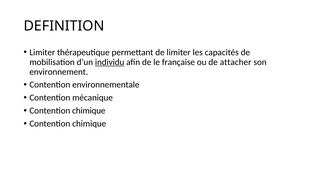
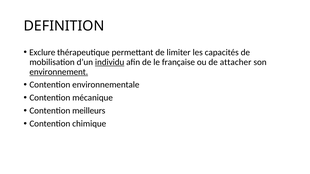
Limiter at (42, 52): Limiter -> Exclure
environnement underline: none -> present
chimique at (89, 111): chimique -> meilleurs
